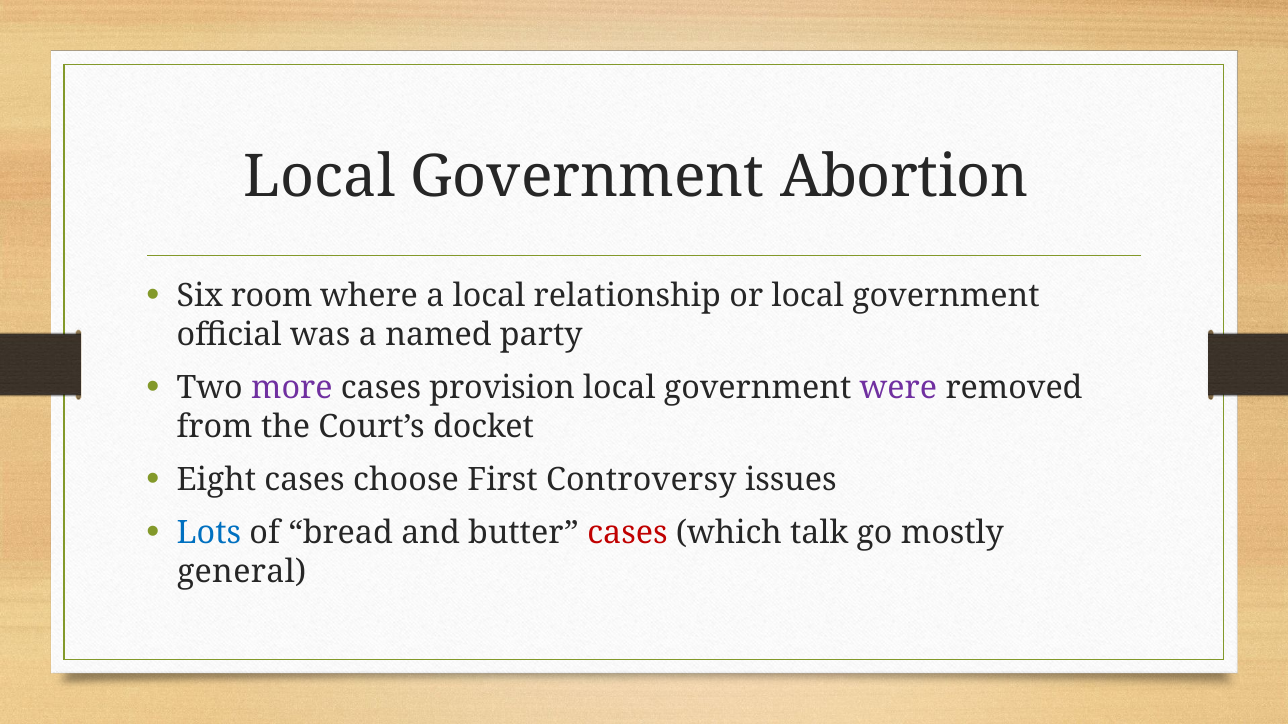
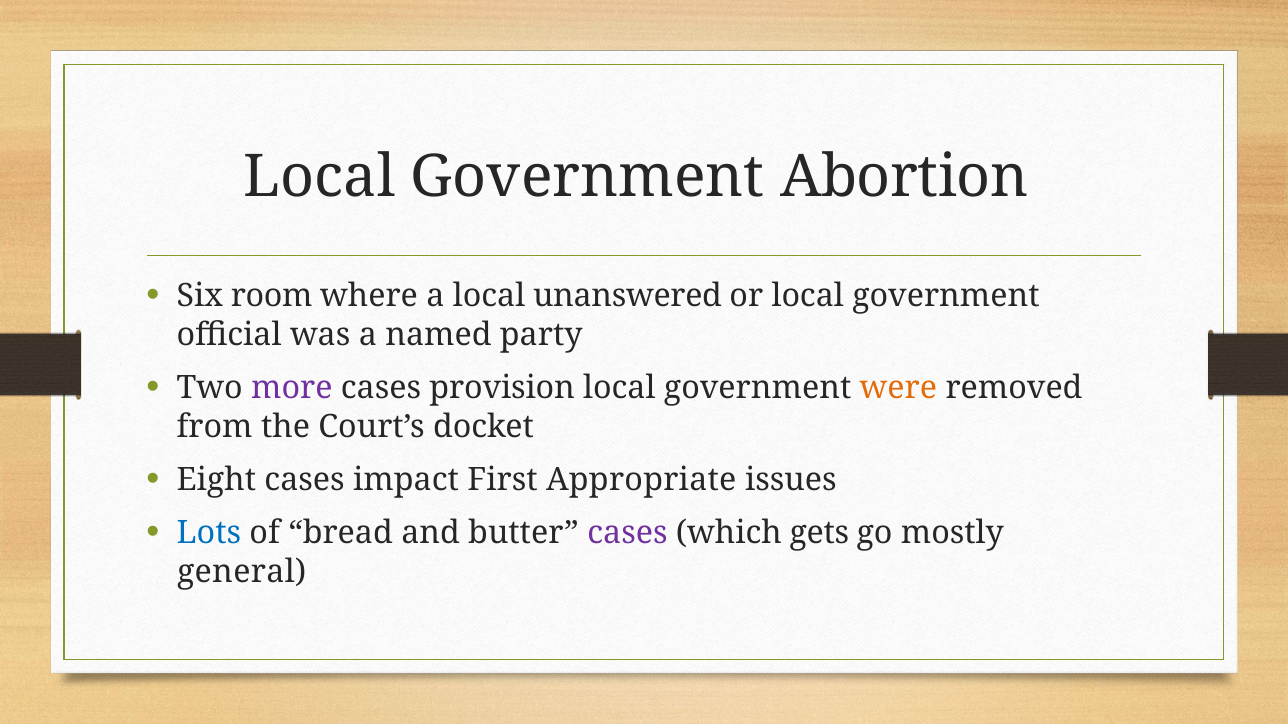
relationship: relationship -> unanswered
were colour: purple -> orange
choose: choose -> impact
Controversy: Controversy -> Appropriate
cases at (627, 533) colour: red -> purple
talk: talk -> gets
